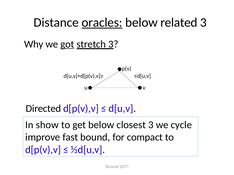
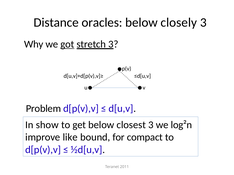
oracles underline: present -> none
related: related -> closely
Directed: Directed -> Problem
cycle: cycle -> log²n
fast: fast -> like
